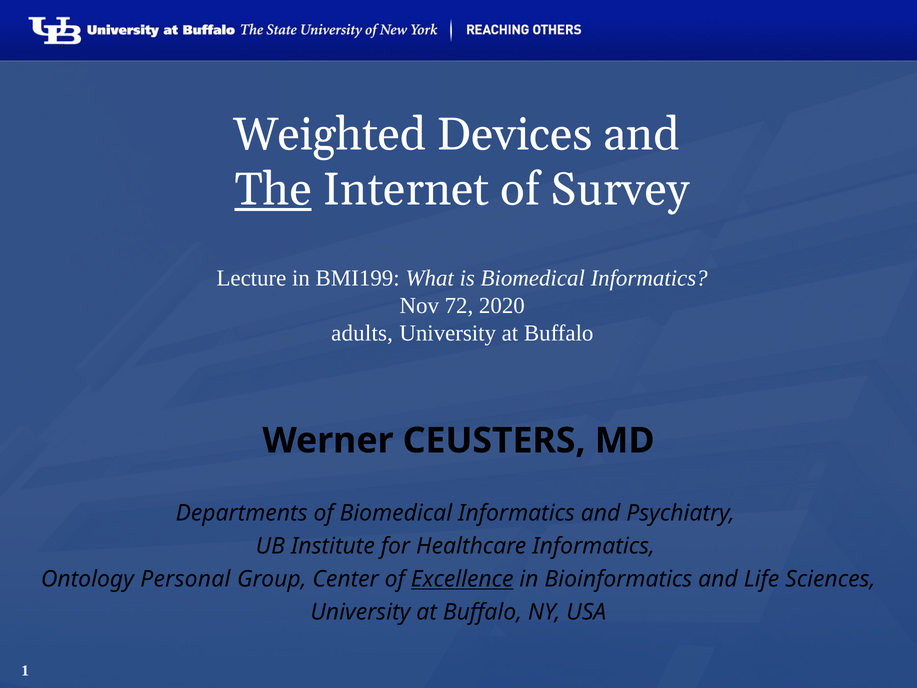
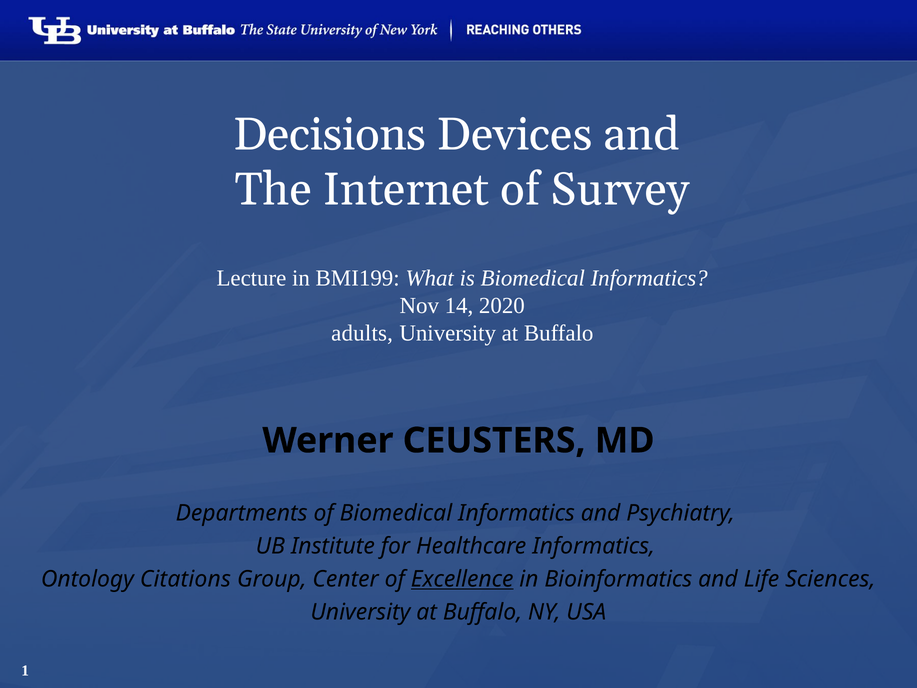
Weighted: Weighted -> Decisions
The underline: present -> none
72: 72 -> 14
Personal: Personal -> Citations
